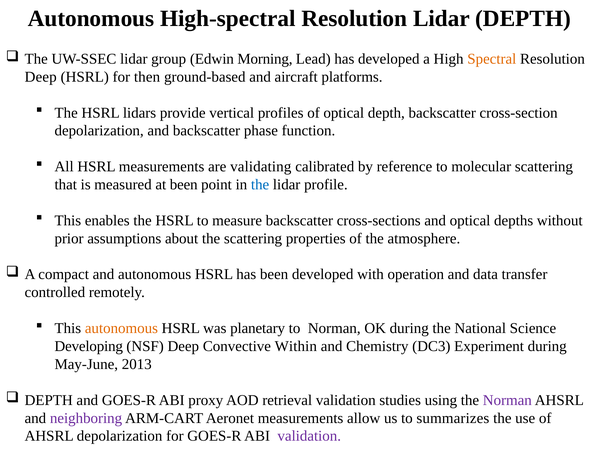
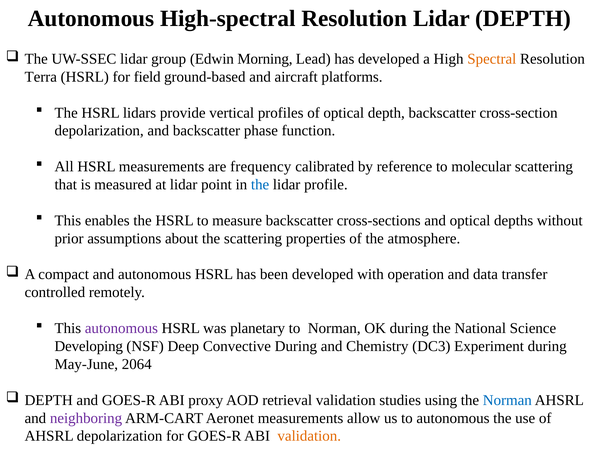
Deep at (41, 77): Deep -> Terra
then: then -> field
validating: validating -> frequency
at been: been -> lidar
autonomous at (121, 328) colour: orange -> purple
Convective Within: Within -> During
2013: 2013 -> 2064
Norman at (507, 400) colour: purple -> blue
to summarizes: summarizes -> autonomous
validation at (309, 436) colour: purple -> orange
